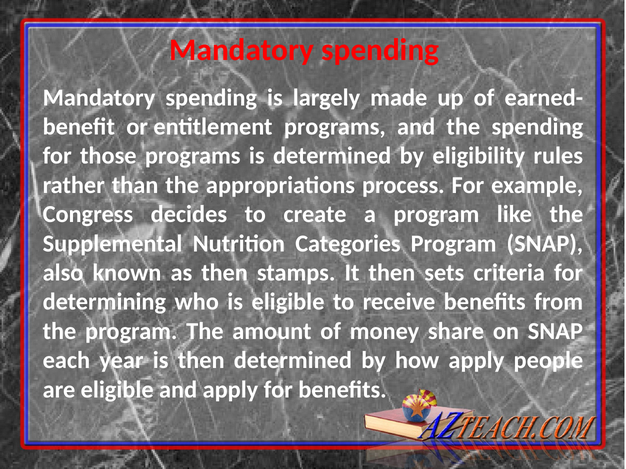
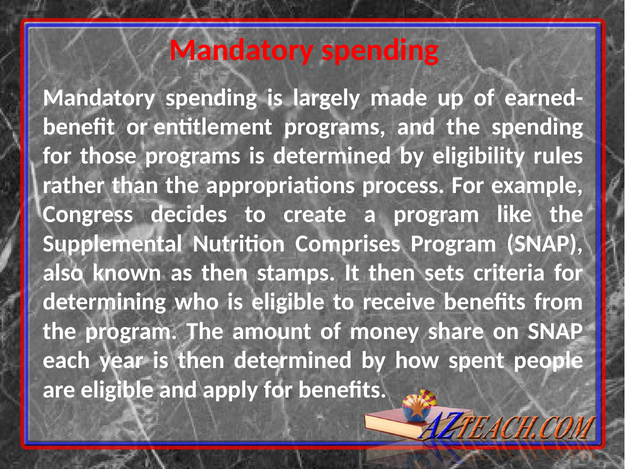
Categories: Categories -> Comprises
how apply: apply -> spent
